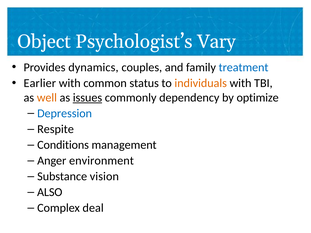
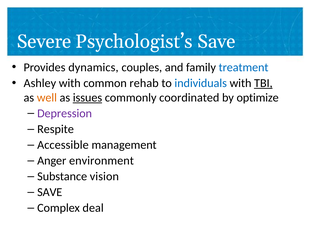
Object: Object -> Severe
Psychologist’s Vary: Vary -> Save
Earlier: Earlier -> Ashley
status: status -> rehab
individuals colour: orange -> blue
TBI underline: none -> present
dependency: dependency -> coordinated
Depression colour: blue -> purple
Conditions: Conditions -> Accessible
ALSO at (50, 192): ALSO -> SAVE
